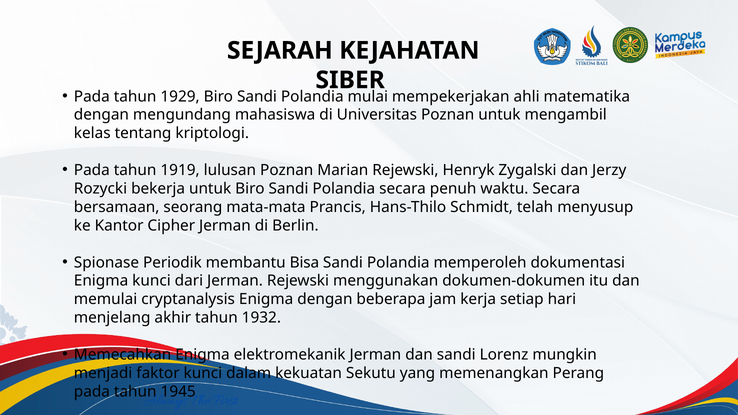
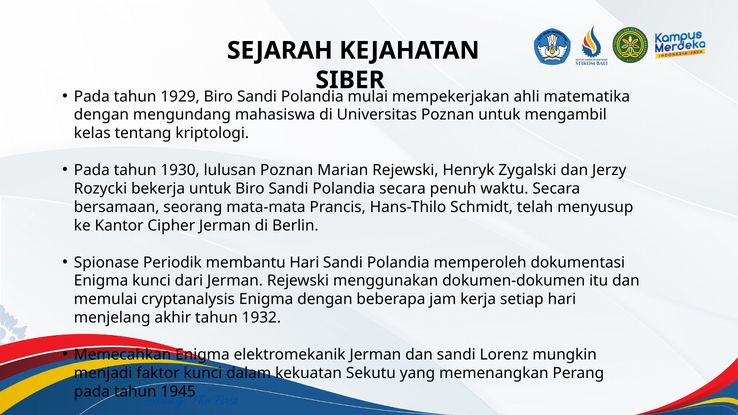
1919: 1919 -> 1930
membantu Bisa: Bisa -> Hari
